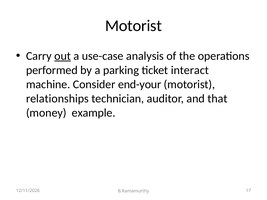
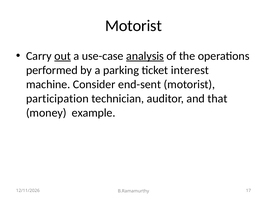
analysis underline: none -> present
interact: interact -> interest
end-your: end-your -> end-sent
relationships: relationships -> participation
